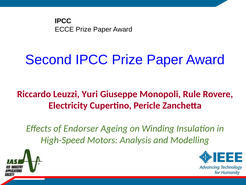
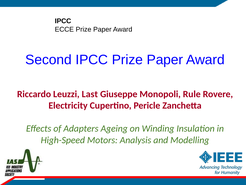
Yuri: Yuri -> Last
Endorser: Endorser -> Adapters
